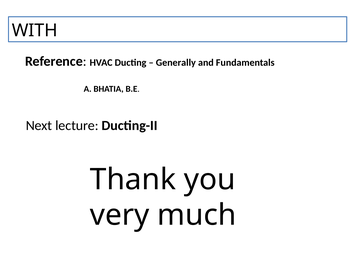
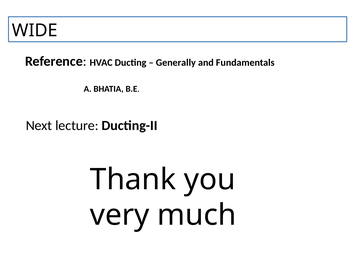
WITH: WITH -> WIDE
